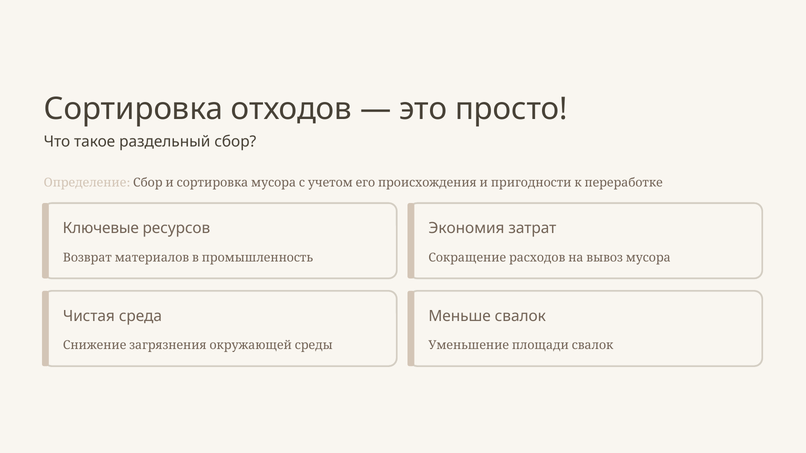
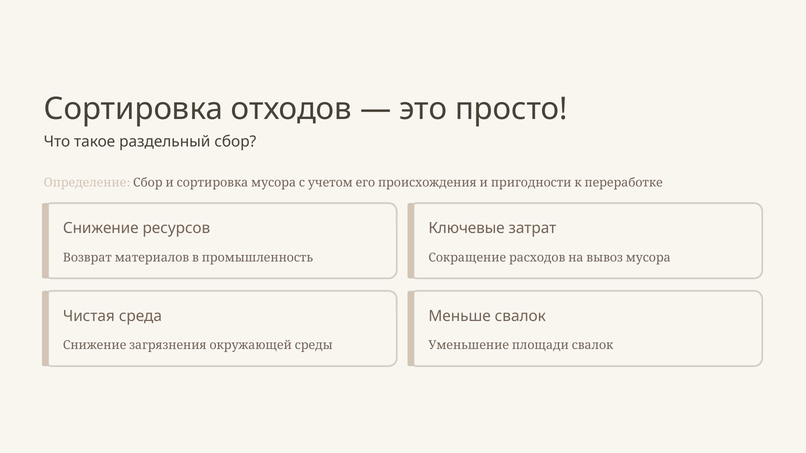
Ключевые: Ключевые -> Снижение
Экономия: Экономия -> Ключевые
